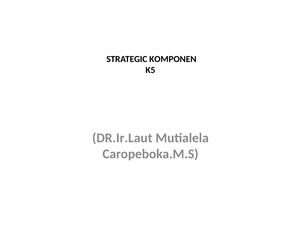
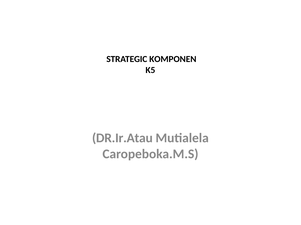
DR.Ir.Laut: DR.Ir.Laut -> DR.Ir.Atau
